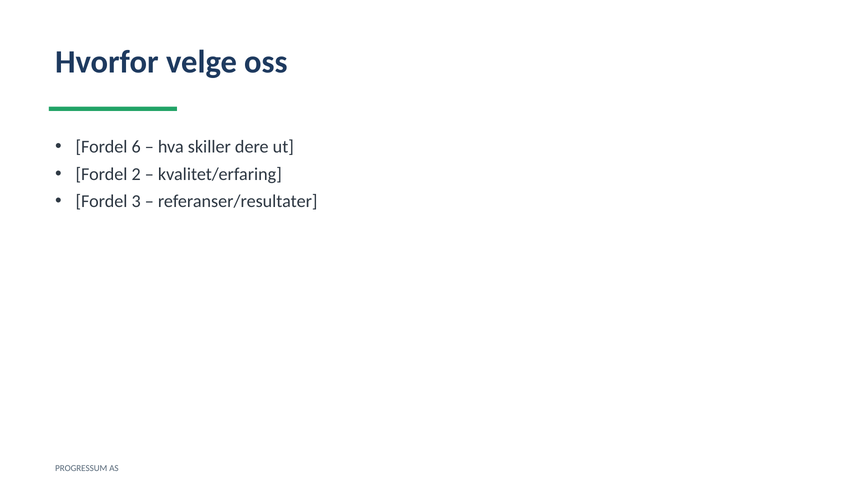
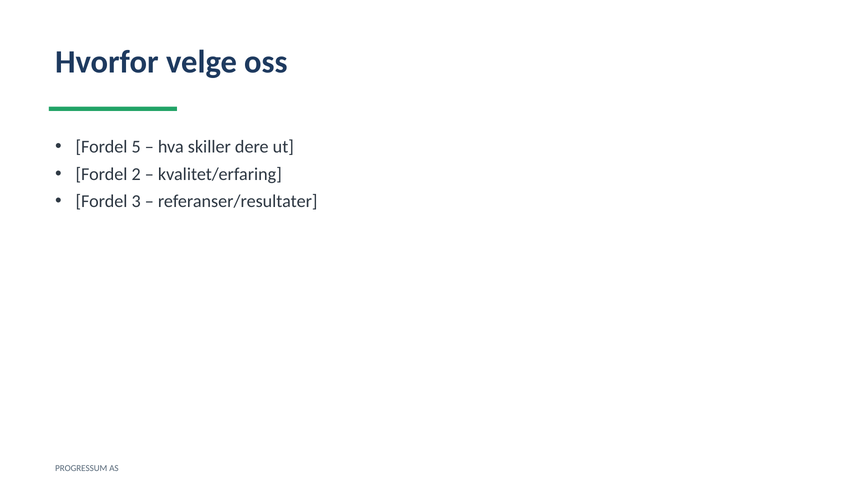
6: 6 -> 5
